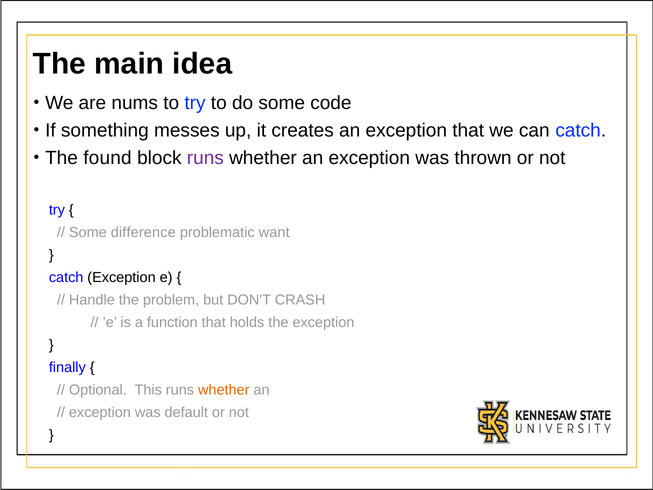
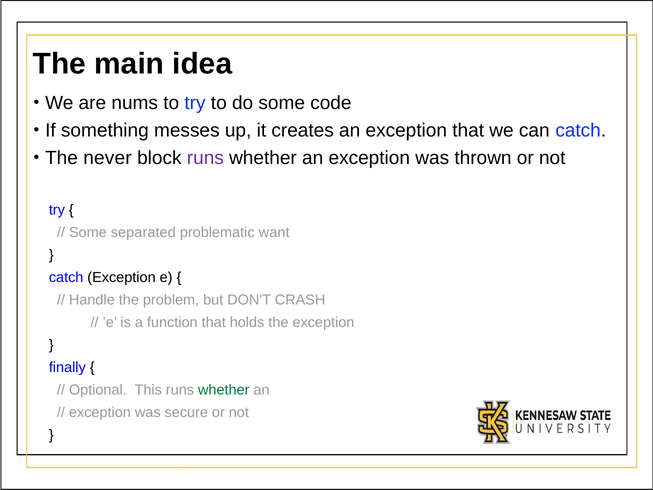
found: found -> never
difference: difference -> separated
whether at (224, 390) colour: orange -> green
default: default -> secure
